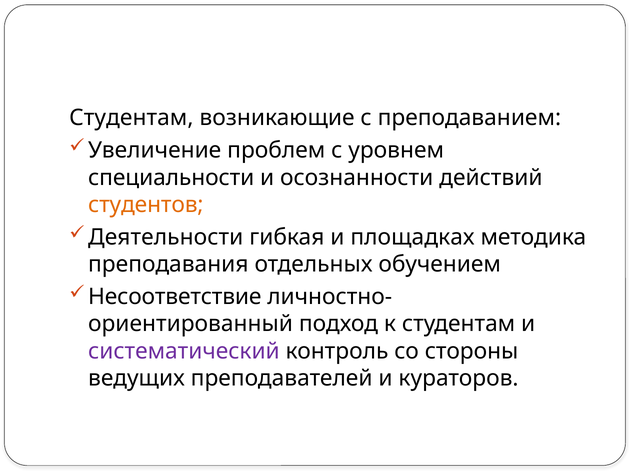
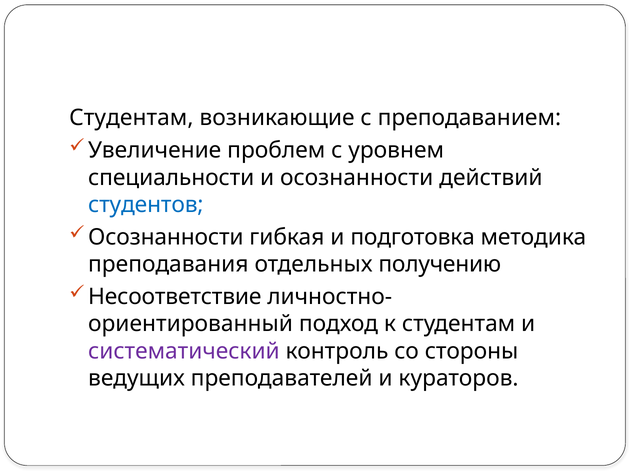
студентов colour: orange -> blue
Деятельности at (166, 237): Деятельности -> Осознанности
площадках: площадках -> подготовка
обучением: обучением -> получению
